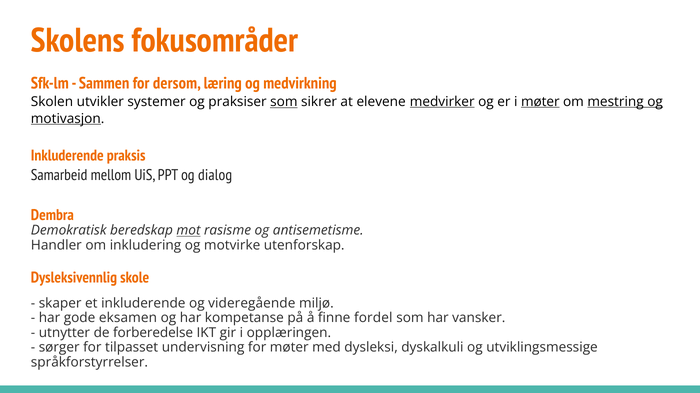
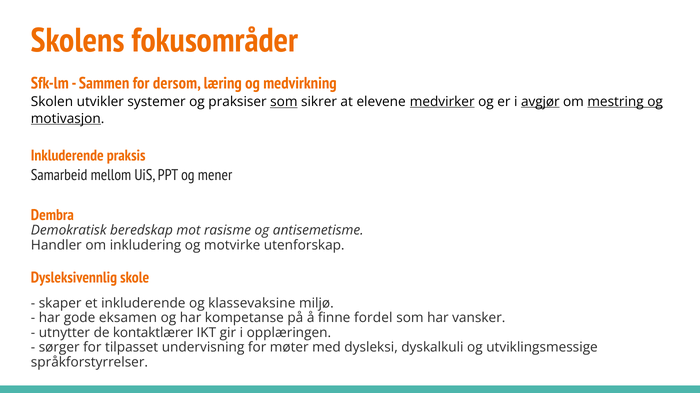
i møter: møter -> avgjør
dialog: dialog -> mener
mot underline: present -> none
videregående: videregående -> klassevaksine
forberedelse: forberedelse -> kontaktlærer
